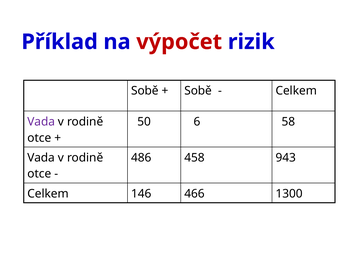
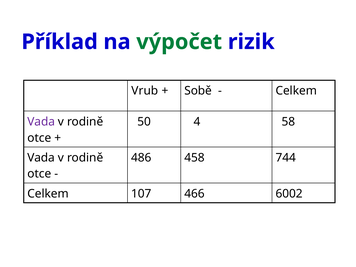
výpočet colour: red -> green
Sobě at (145, 91): Sobě -> Vrub
6: 6 -> 4
943: 943 -> 744
146: 146 -> 107
1300: 1300 -> 6002
